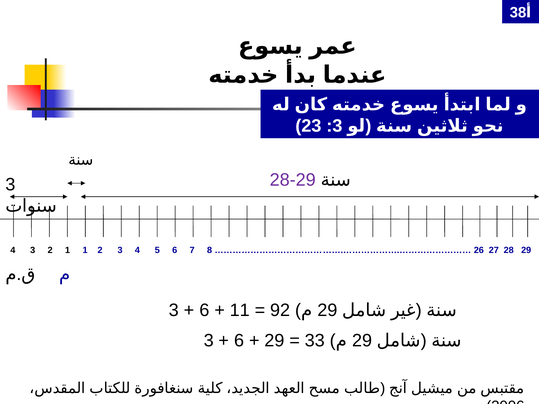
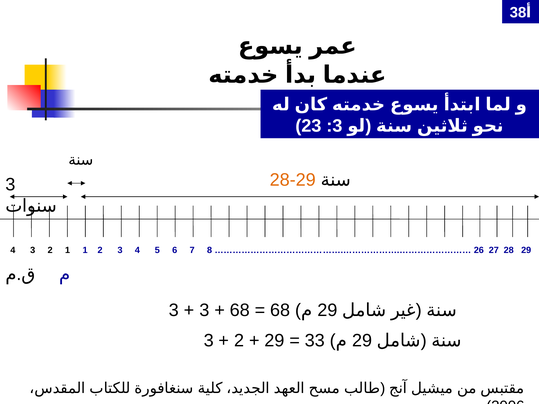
28-29 colour: purple -> orange
6 at (204, 310): 6 -> 3
11 at (240, 310): 11 -> 68
92 at (280, 310): 92 -> 68
6 at (239, 341): 6 -> 2
